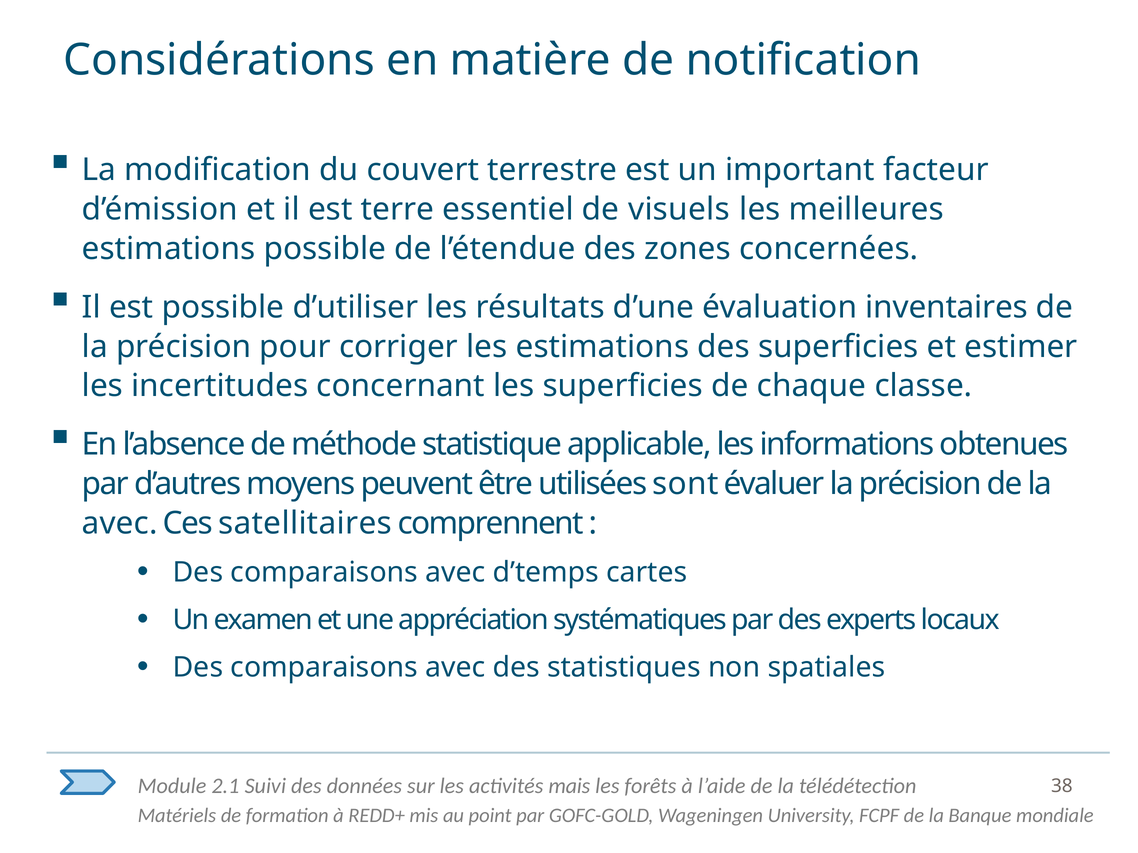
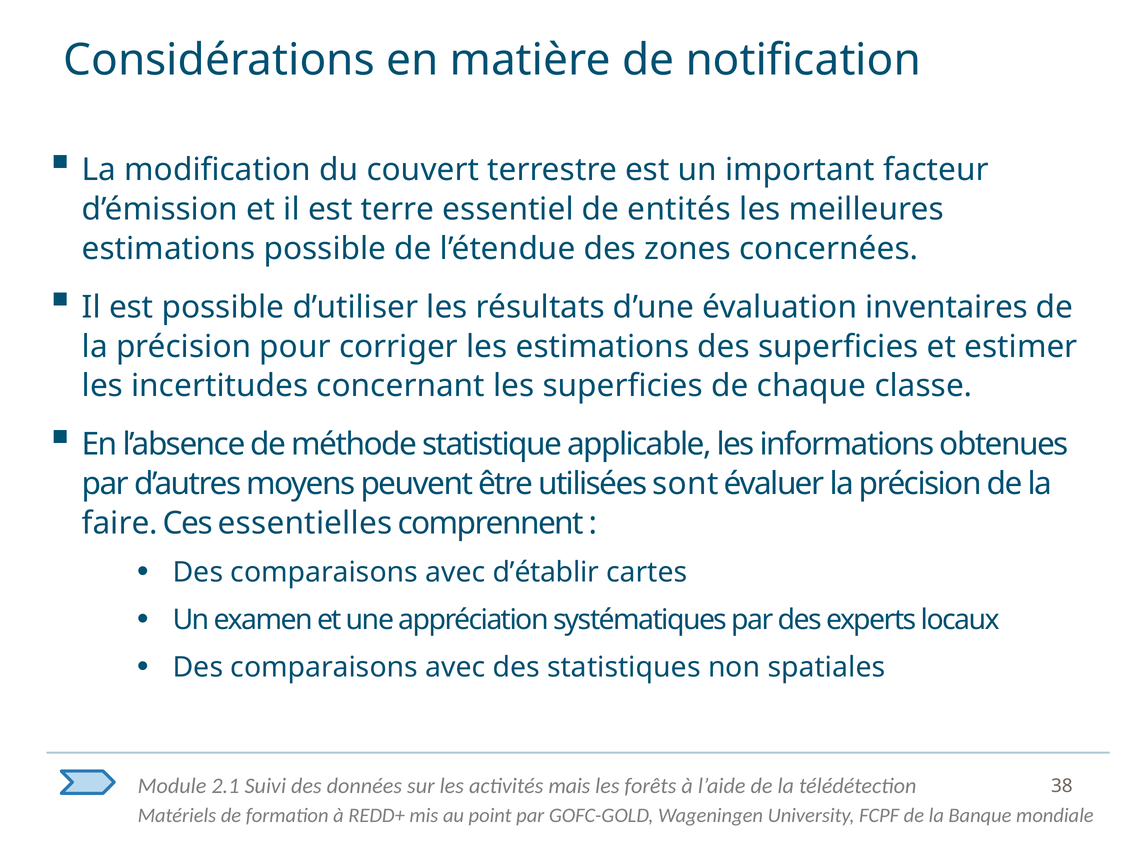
visuels: visuels -> entités
avec at (120, 524): avec -> faire
satellitaires: satellitaires -> essentielles
d’temps: d’temps -> d’établir
